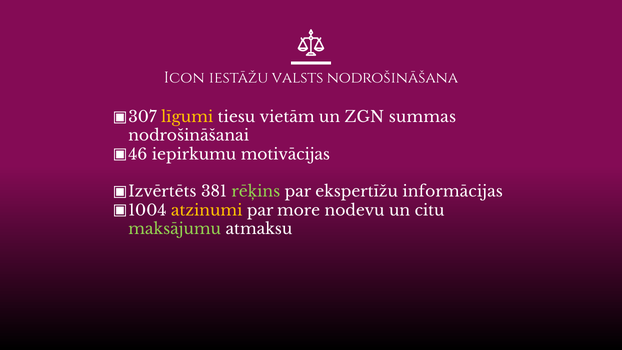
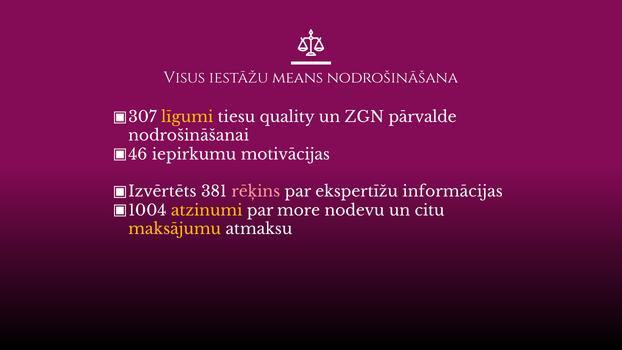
Icon: Icon -> Visus
valsts: valsts -> means
vietām: vietām -> quality
summas: summas -> pārvalde
rēķins colour: light green -> pink
maksājumu colour: light green -> yellow
